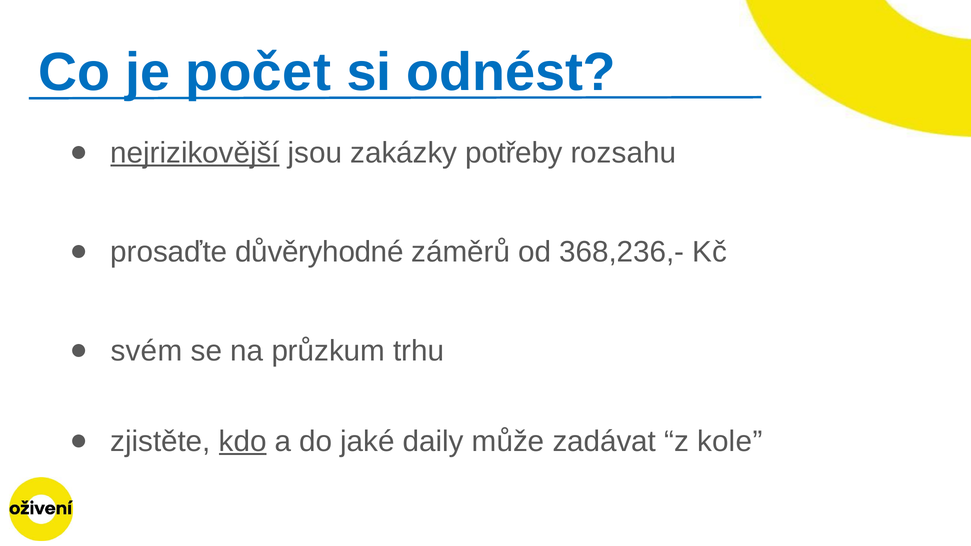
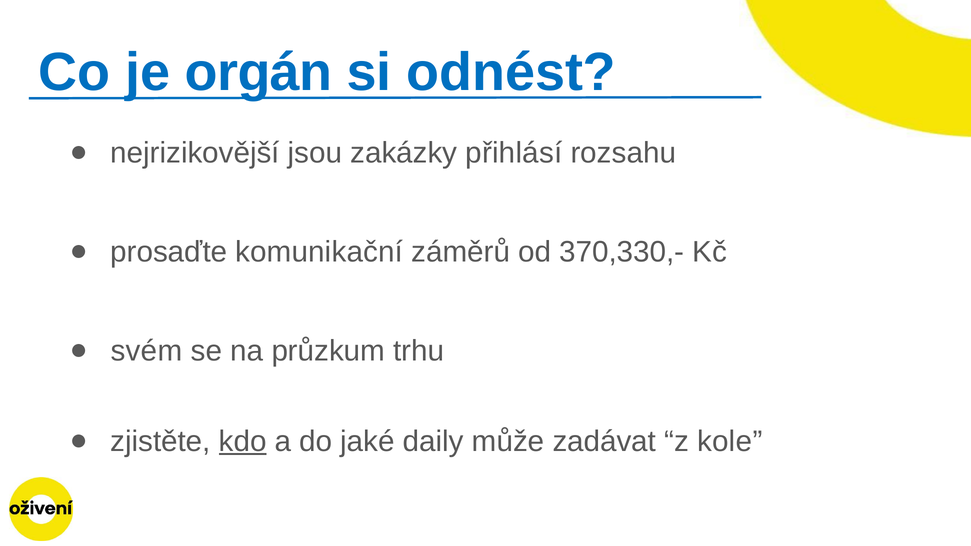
počet: počet -> orgán
nejrizikovější underline: present -> none
potřeby: potřeby -> přihlásí
důvěryhodné: důvěryhodné -> komunikační
368,236,-: 368,236,- -> 370,330,-
